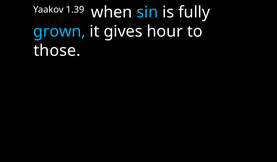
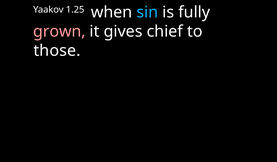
1.39: 1.39 -> 1.25
grown colour: light blue -> pink
hour: hour -> chief
